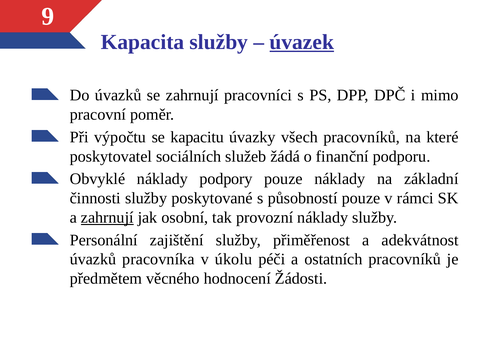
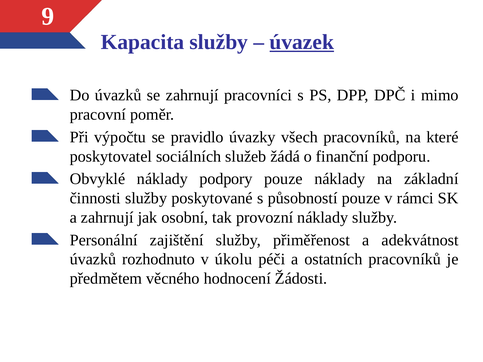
kapacitu: kapacitu -> pravidlo
zahrnují at (107, 218) underline: present -> none
pracovníka: pracovníka -> rozhodnuto
